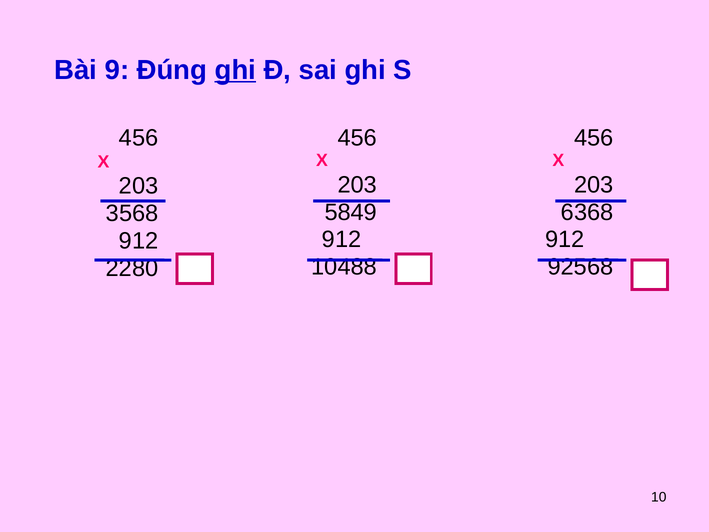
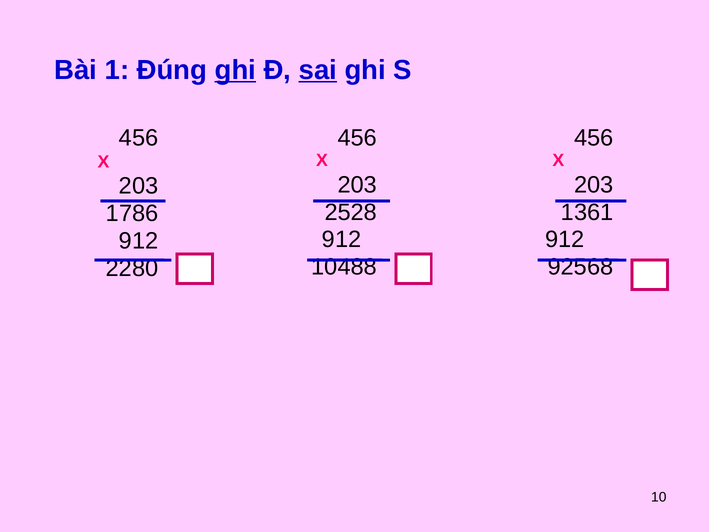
9: 9 -> 1
sai underline: none -> present
5849: 5849 -> 2528
6368: 6368 -> 1361
3568: 3568 -> 1786
